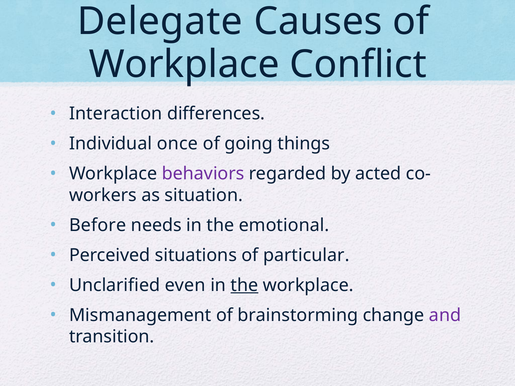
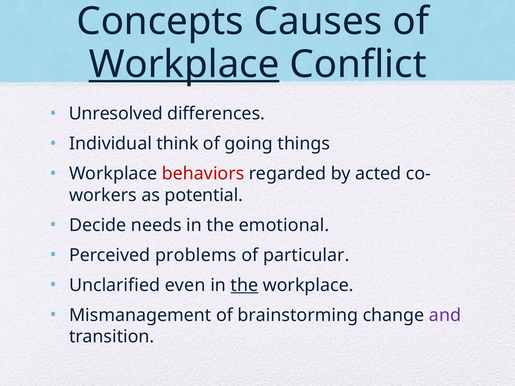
Delegate: Delegate -> Concepts
Workplace at (184, 64) underline: none -> present
Interaction: Interaction -> Unresolved
once: once -> think
behaviors colour: purple -> red
situation: situation -> potential
Before: Before -> Decide
situations: situations -> problems
